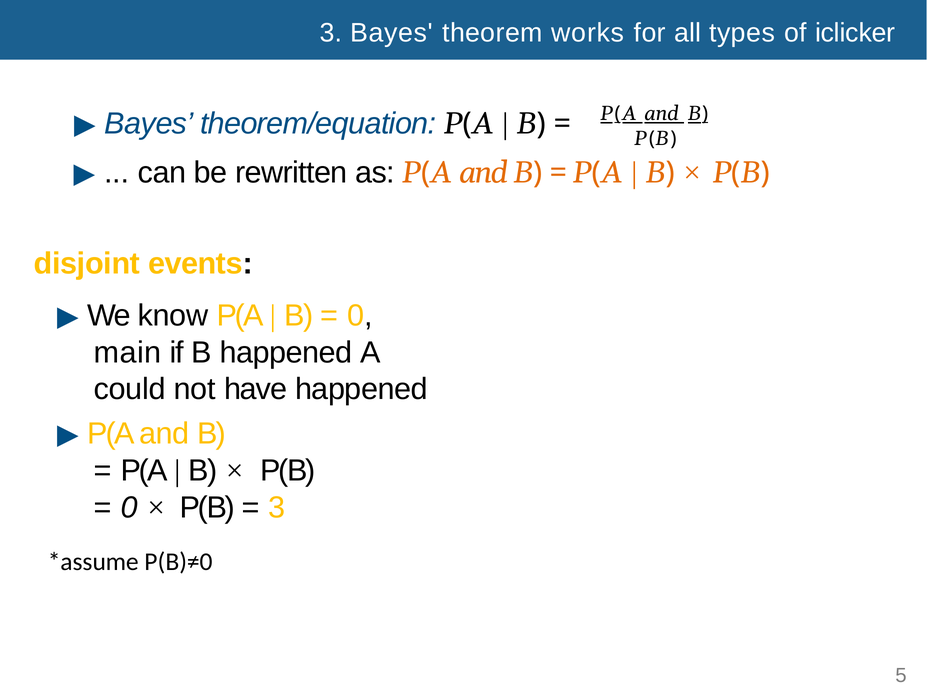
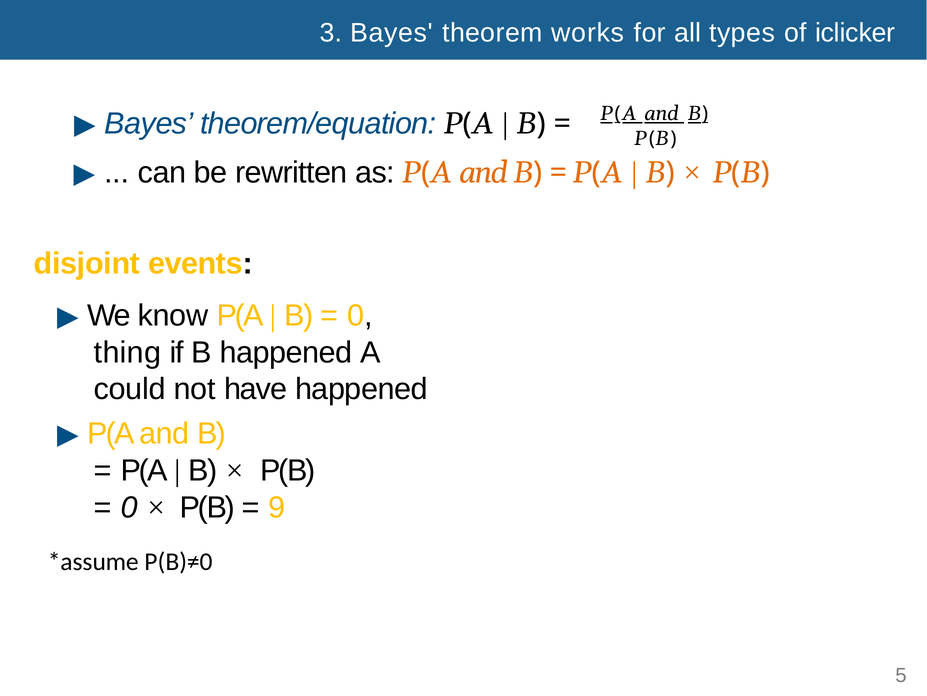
main: main -> thing
3 at (277, 508): 3 -> 9
